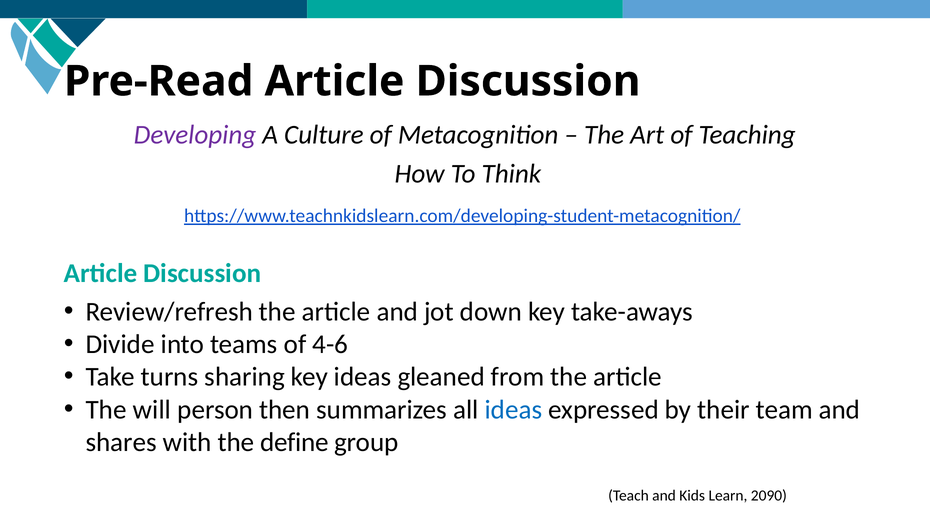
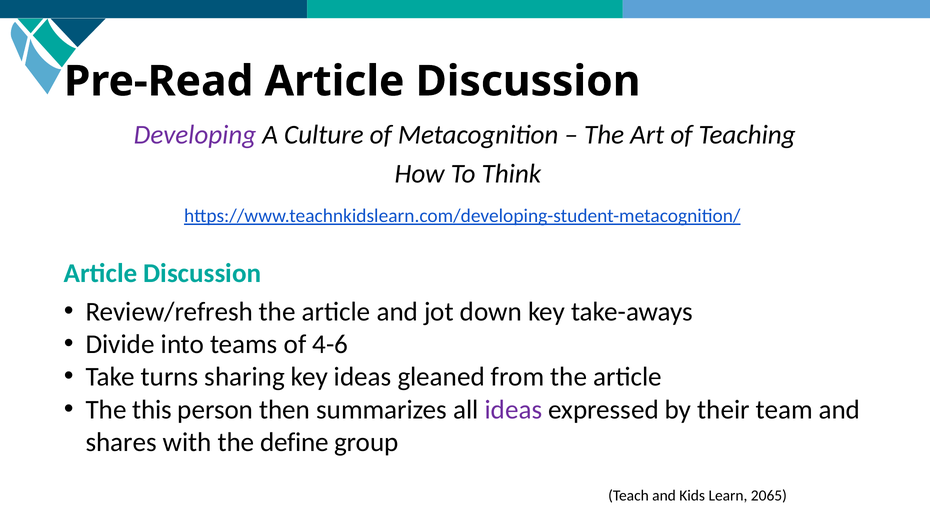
will: will -> this
ideas at (513, 410) colour: blue -> purple
2090: 2090 -> 2065
